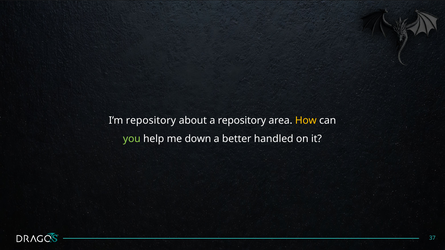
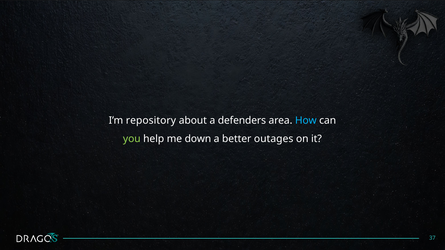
a repository: repository -> defenders
How colour: yellow -> light blue
handled: handled -> outages
